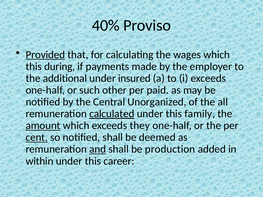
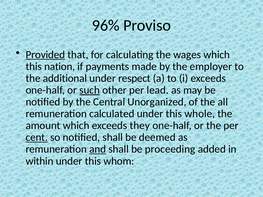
40%: 40% -> 96%
during: during -> nation
insured: insured -> respect
such underline: none -> present
paid: paid -> lead
calculated underline: present -> none
family: family -> whole
amount underline: present -> none
production: production -> proceeding
career: career -> whom
